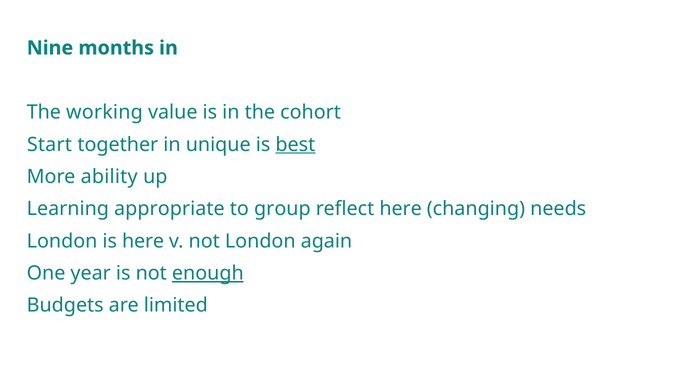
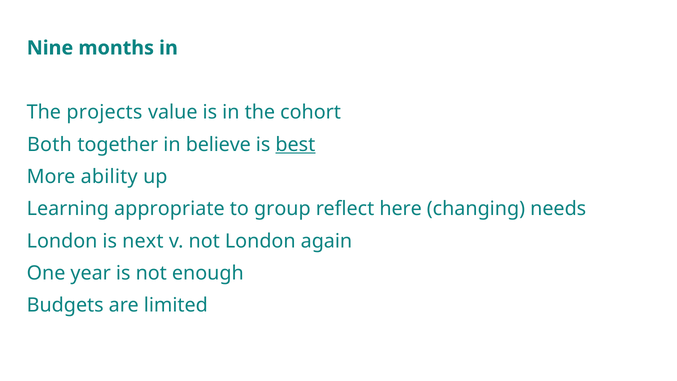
working: working -> projects
Start: Start -> Both
unique: unique -> believe
is here: here -> next
enough underline: present -> none
